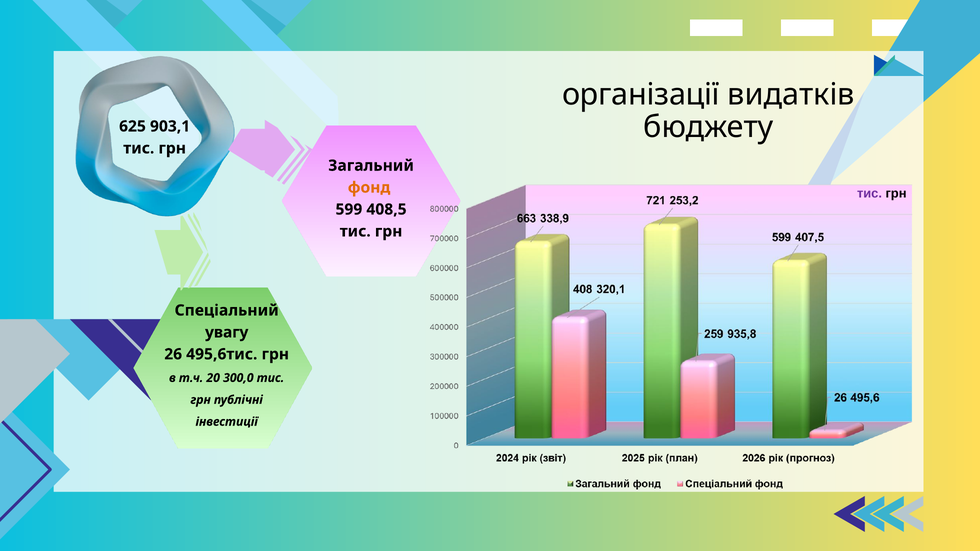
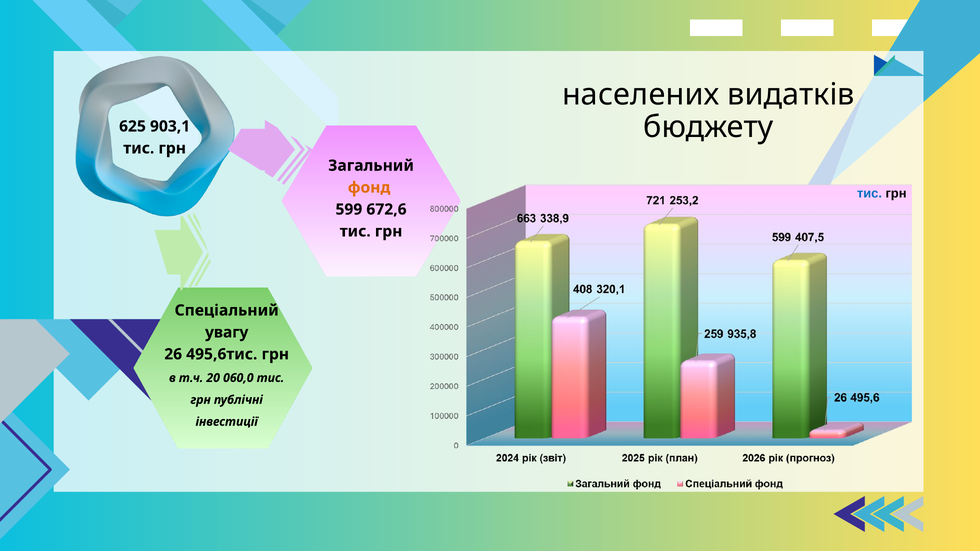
організації: організації -> населених
тис at (870, 194) colour: purple -> blue
408,5: 408,5 -> 672,6
300,0: 300,0 -> 060,0
